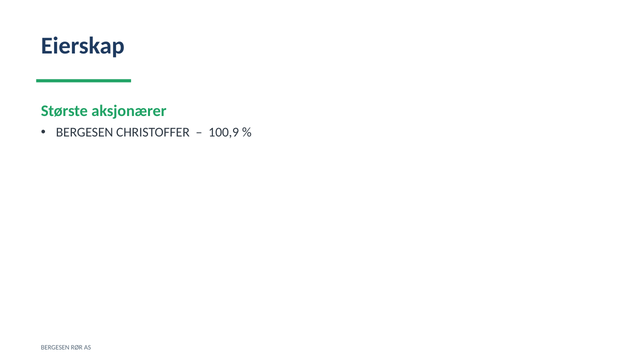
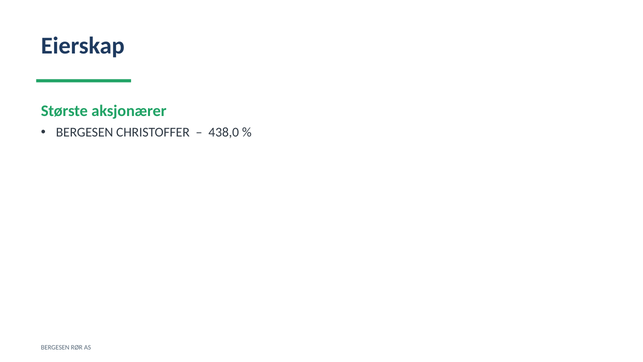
100,9: 100,9 -> 438,0
